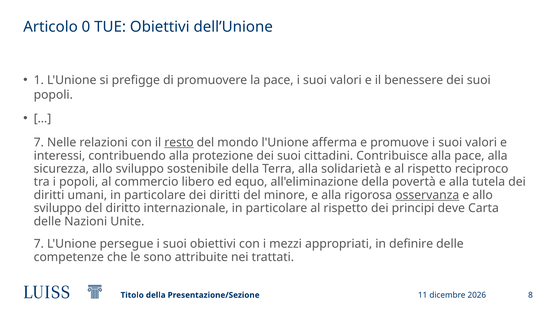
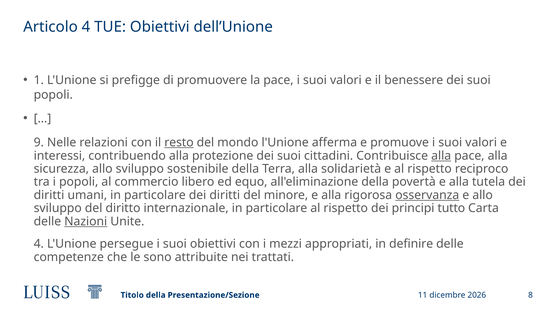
Articolo 0: 0 -> 4
7 at (39, 142): 7 -> 9
alla at (441, 156) underline: none -> present
deve: deve -> tutto
Nazioni underline: none -> present
7 at (39, 244): 7 -> 4
